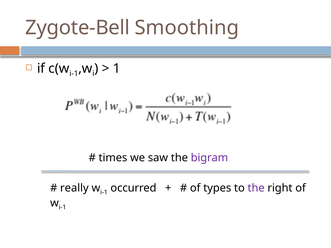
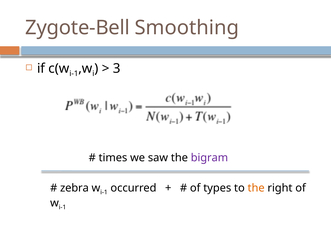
1: 1 -> 3
really: really -> zebra
the at (256, 188) colour: purple -> orange
